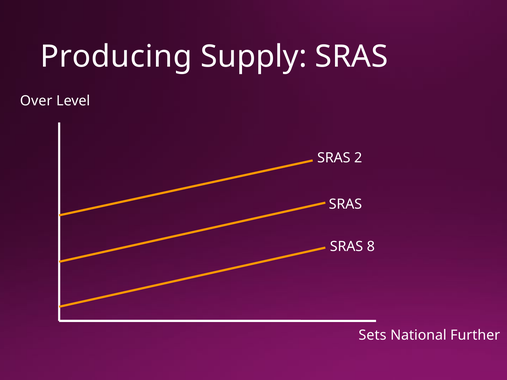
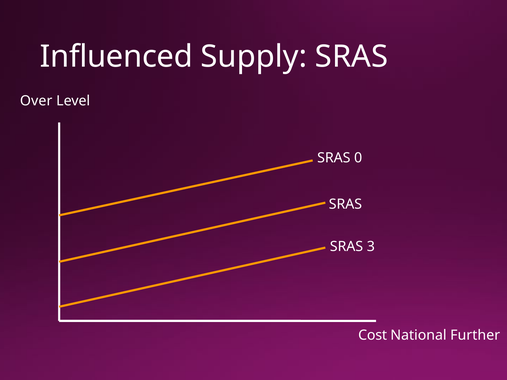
Producing: Producing -> Influenced
2: 2 -> 0
8: 8 -> 3
Sets: Sets -> Cost
